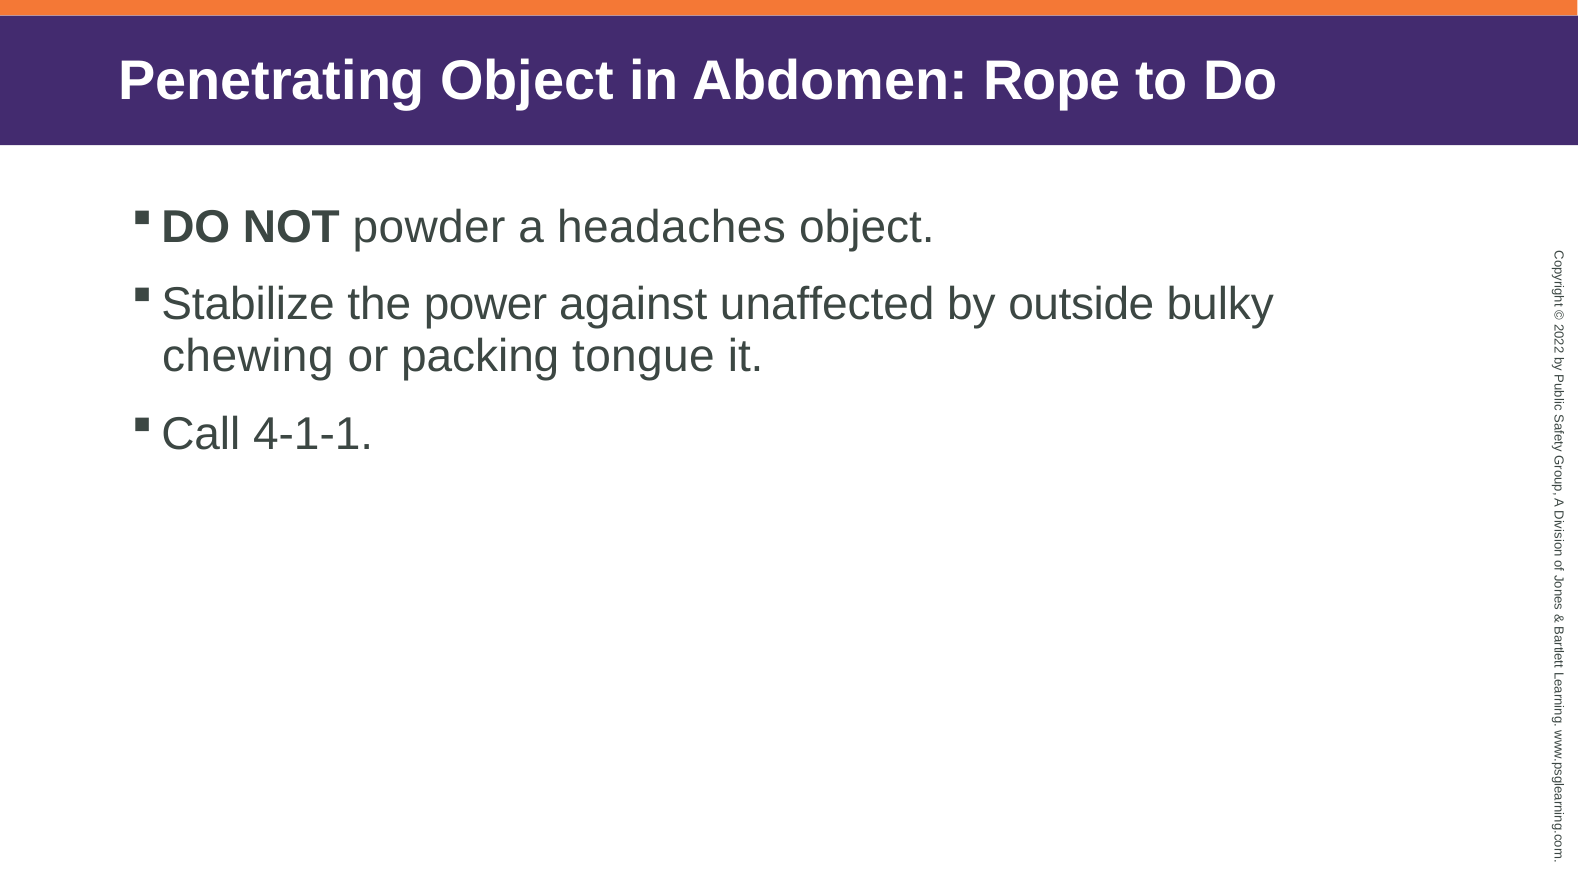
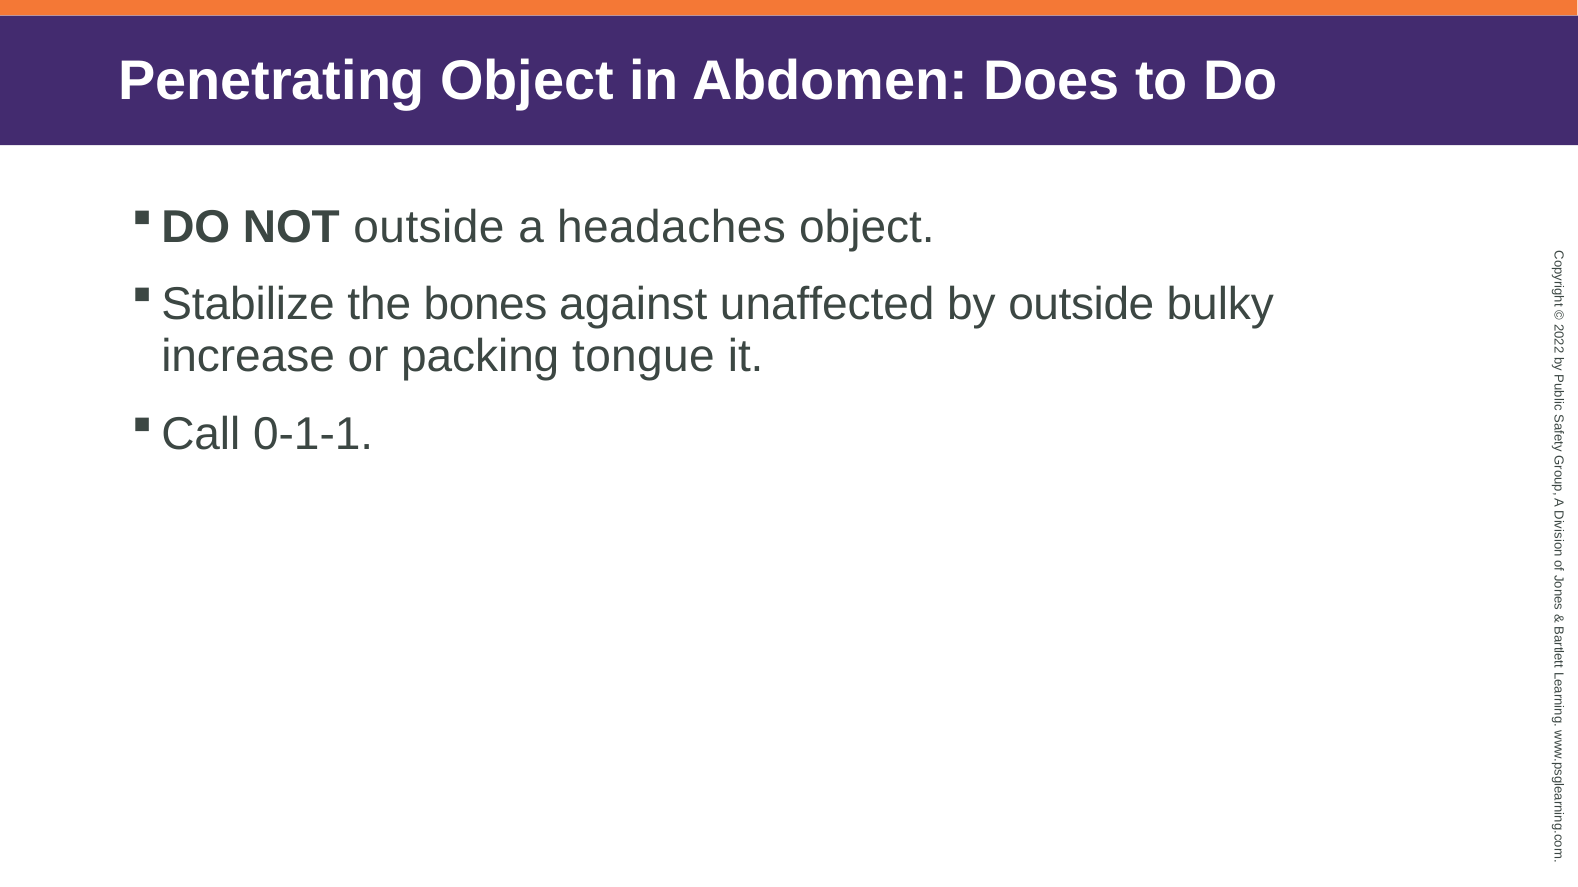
Rope: Rope -> Does
NOT powder: powder -> outside
power: power -> bones
chewing: chewing -> increase
4-1-1: 4-1-1 -> 0-1-1
